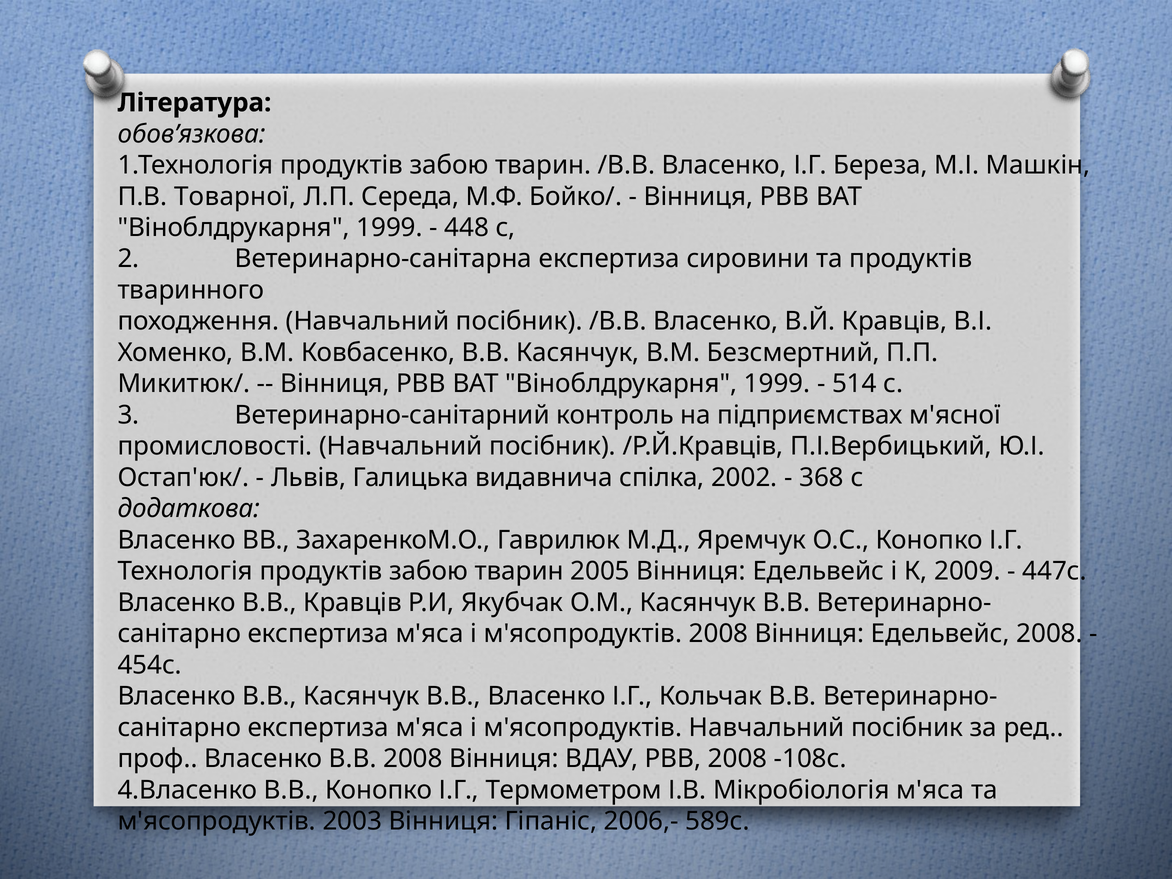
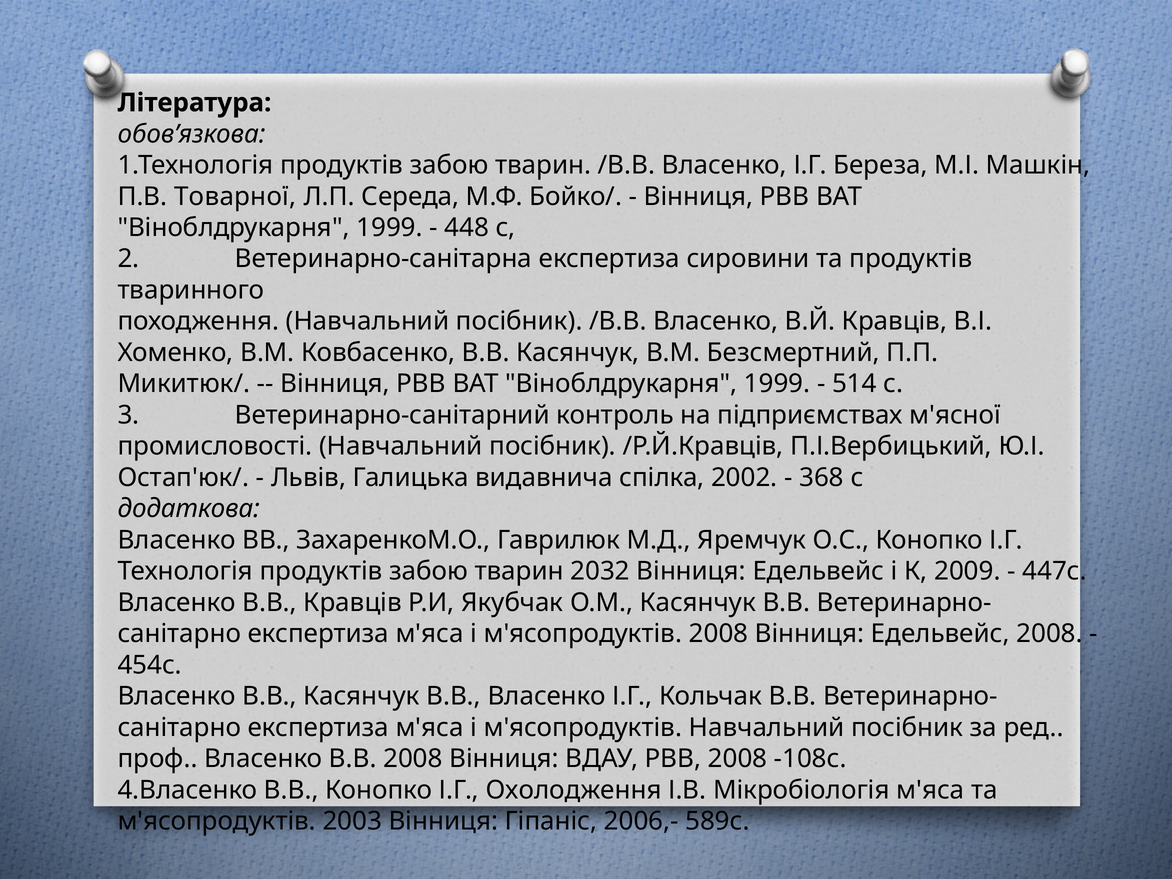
2005: 2005 -> 2032
Термометром: Термометром -> Охолодження
